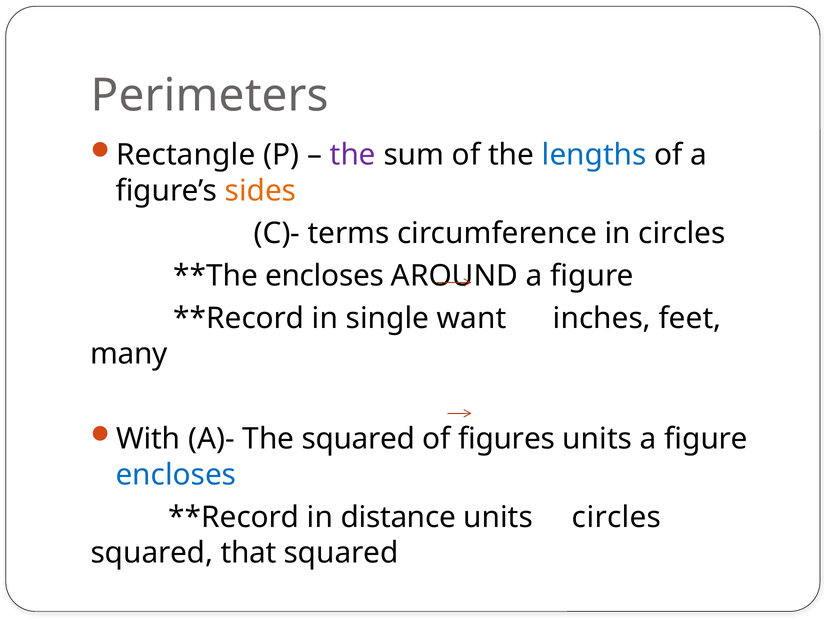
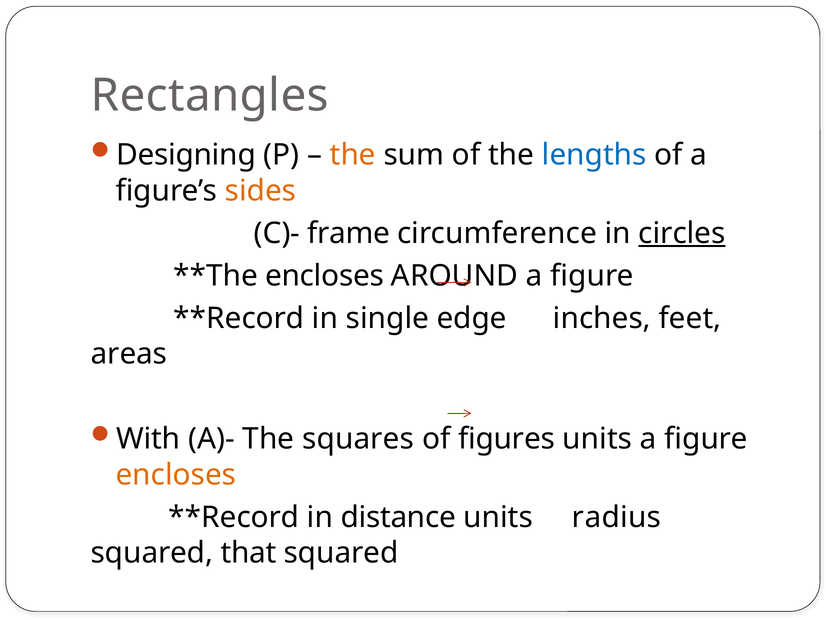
Perimeters: Perimeters -> Rectangles
Rectangle: Rectangle -> Designing
the at (353, 155) colour: purple -> orange
terms: terms -> frame
circles at (682, 233) underline: none -> present
want: want -> edge
many: many -> areas
The squared: squared -> squares
encloses at (176, 474) colour: blue -> orange
units circles: circles -> radius
